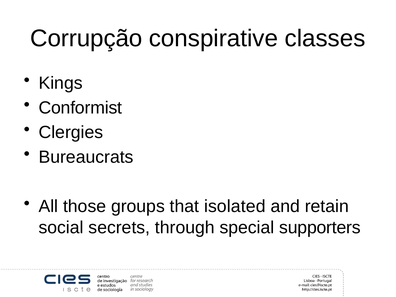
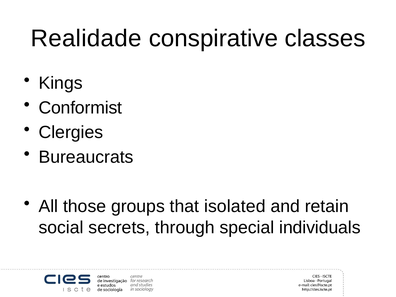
Corrupção: Corrupção -> Realidade
supporters: supporters -> individuals
